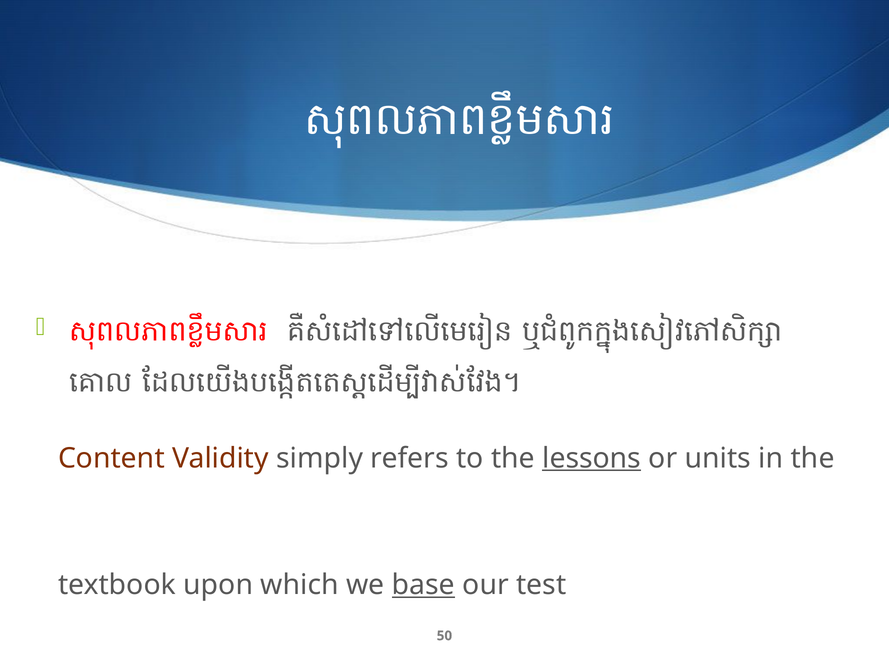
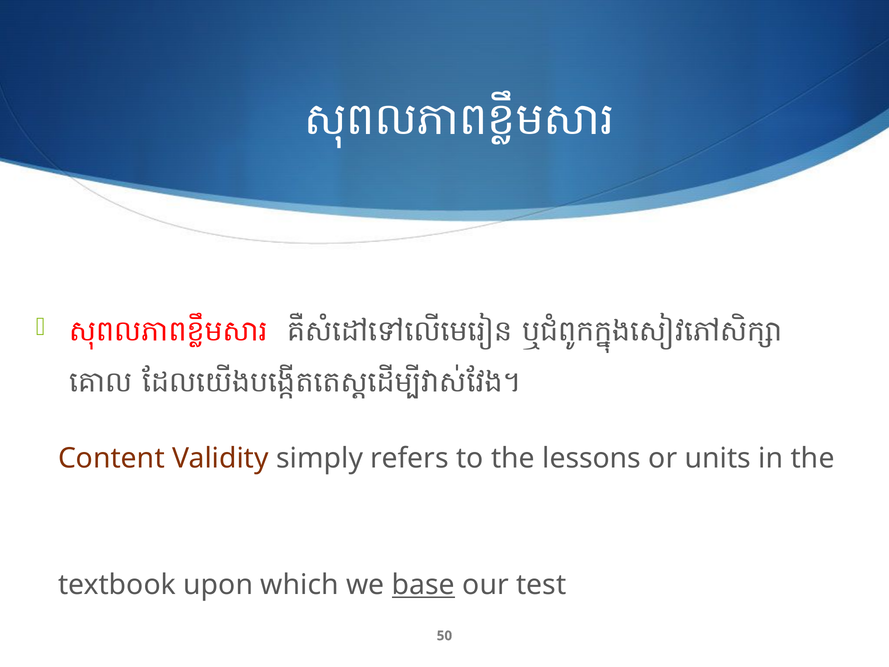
lessons underline: present -> none
